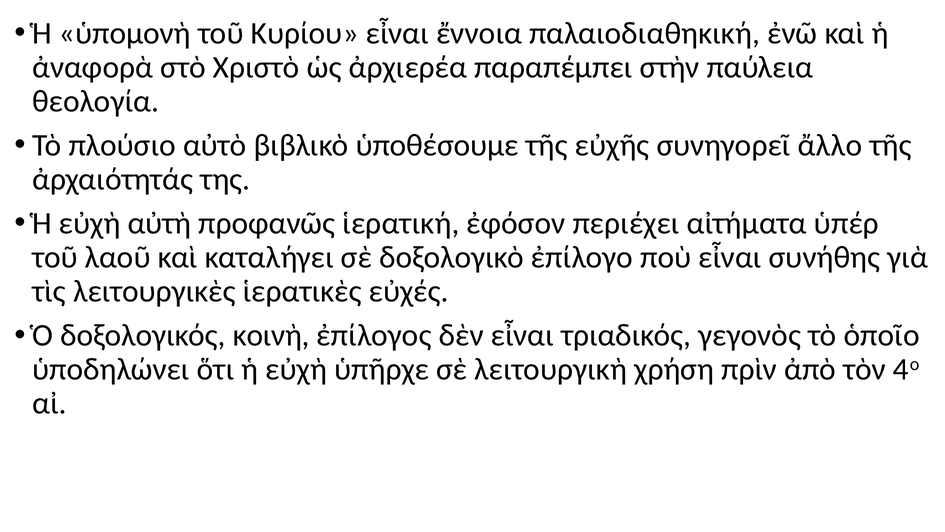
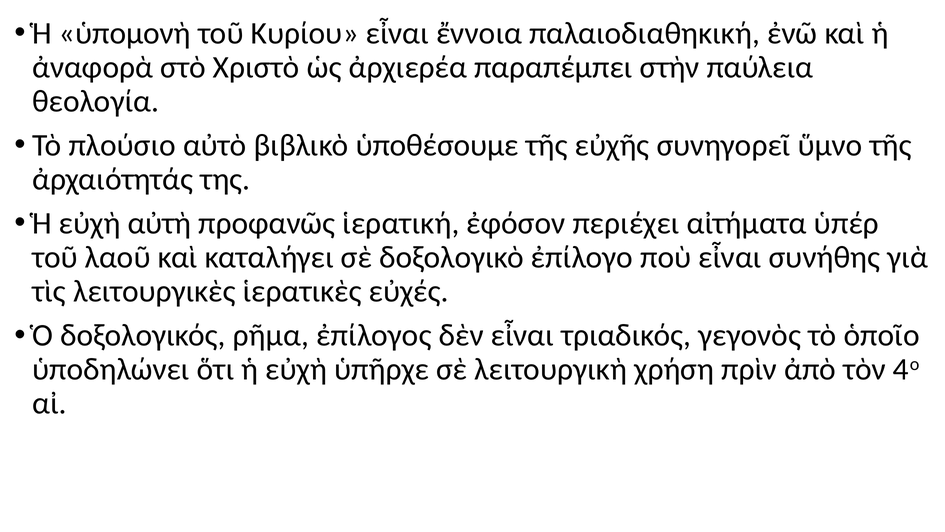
ἄλλο: ἄλλο -> ὕμνο
κοινὴ: κοινὴ -> ρῆμα
